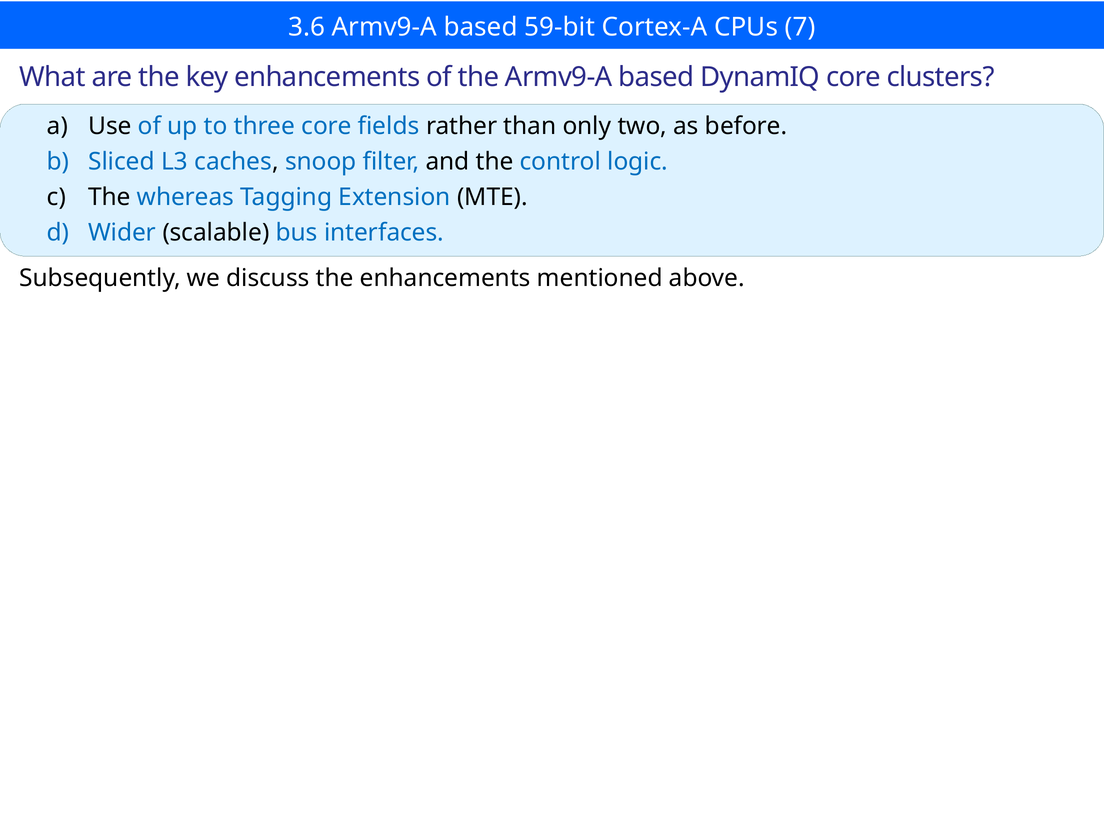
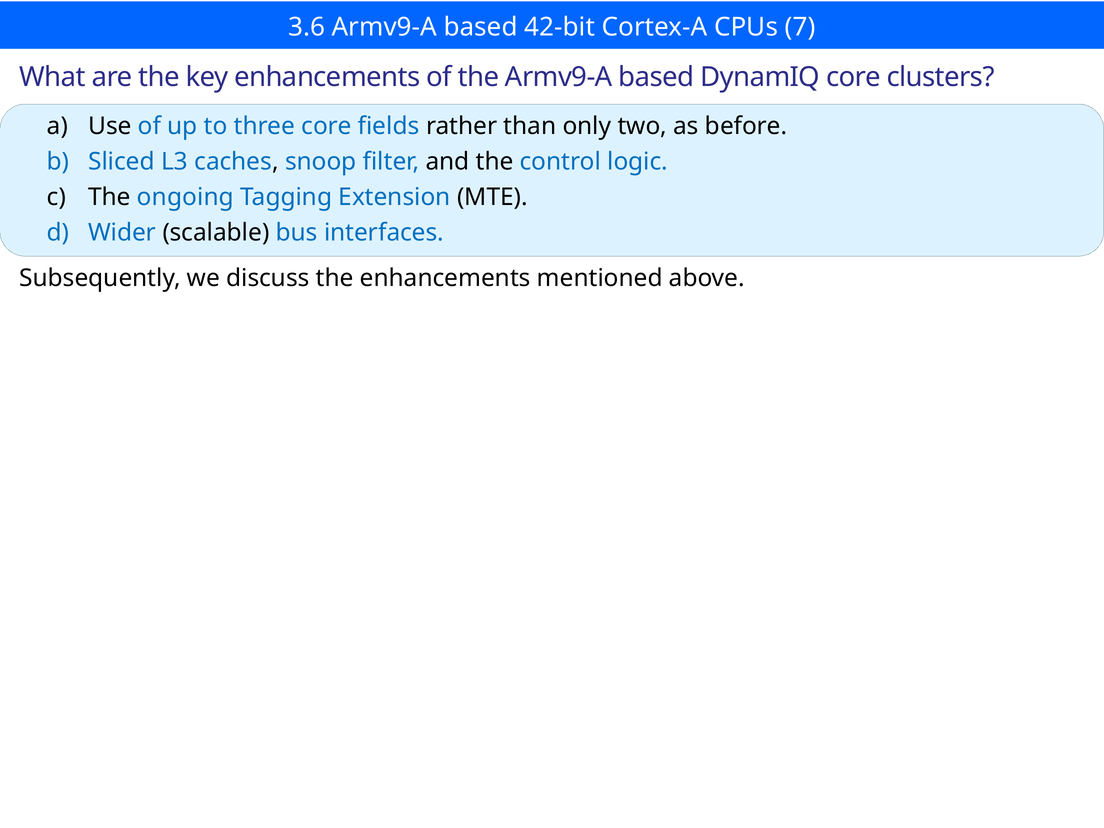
59-bit: 59-bit -> 42-bit
whereas: whereas -> ongoing
